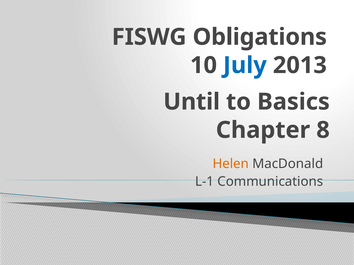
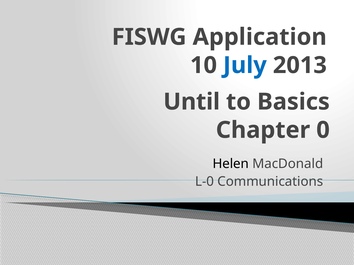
Obligations: Obligations -> Application
8: 8 -> 0
Helen colour: orange -> black
L-1: L-1 -> L-0
